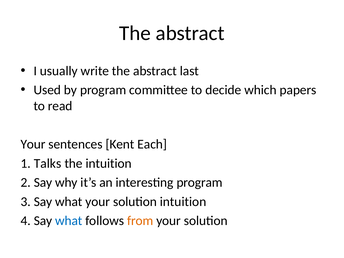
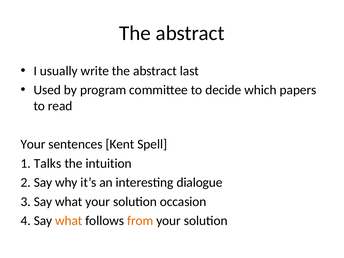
Each: Each -> Spell
interesting program: program -> dialogue
solution intuition: intuition -> occasion
what at (69, 221) colour: blue -> orange
